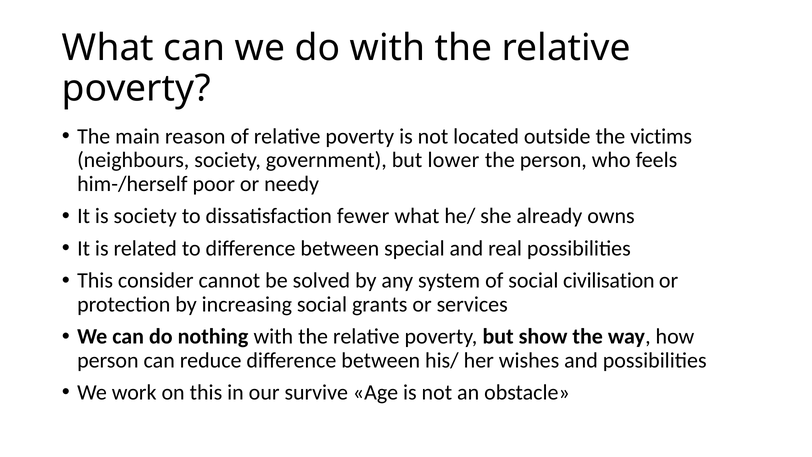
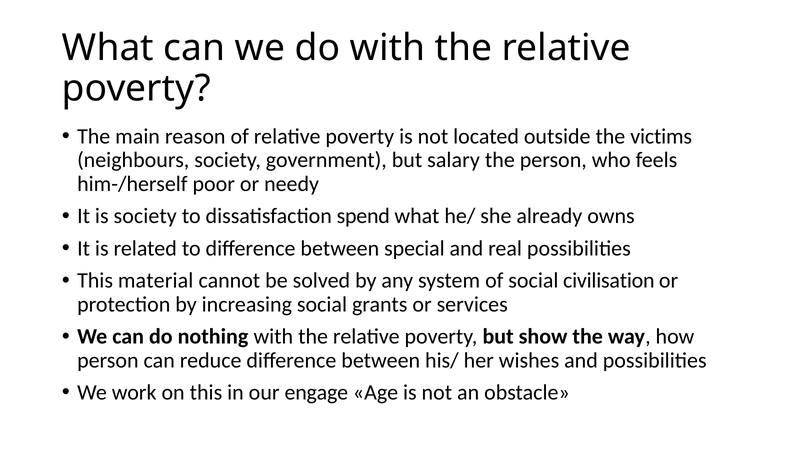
lower: lower -> salary
fewer: fewer -> spend
consider: consider -> material
survive: survive -> engage
